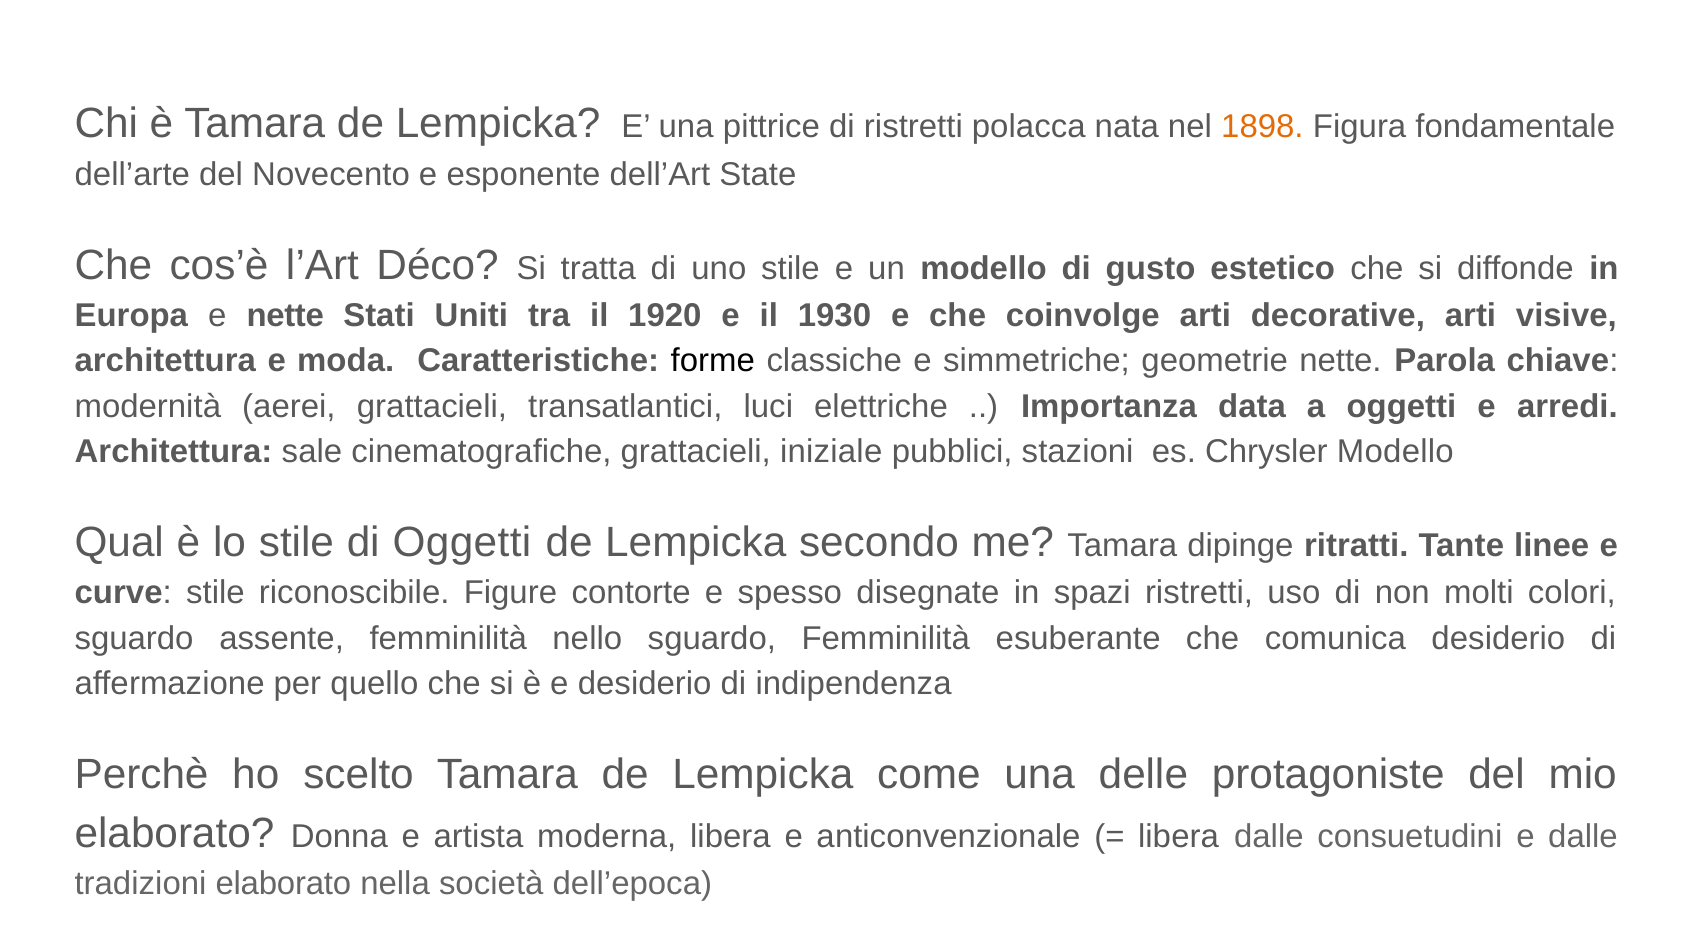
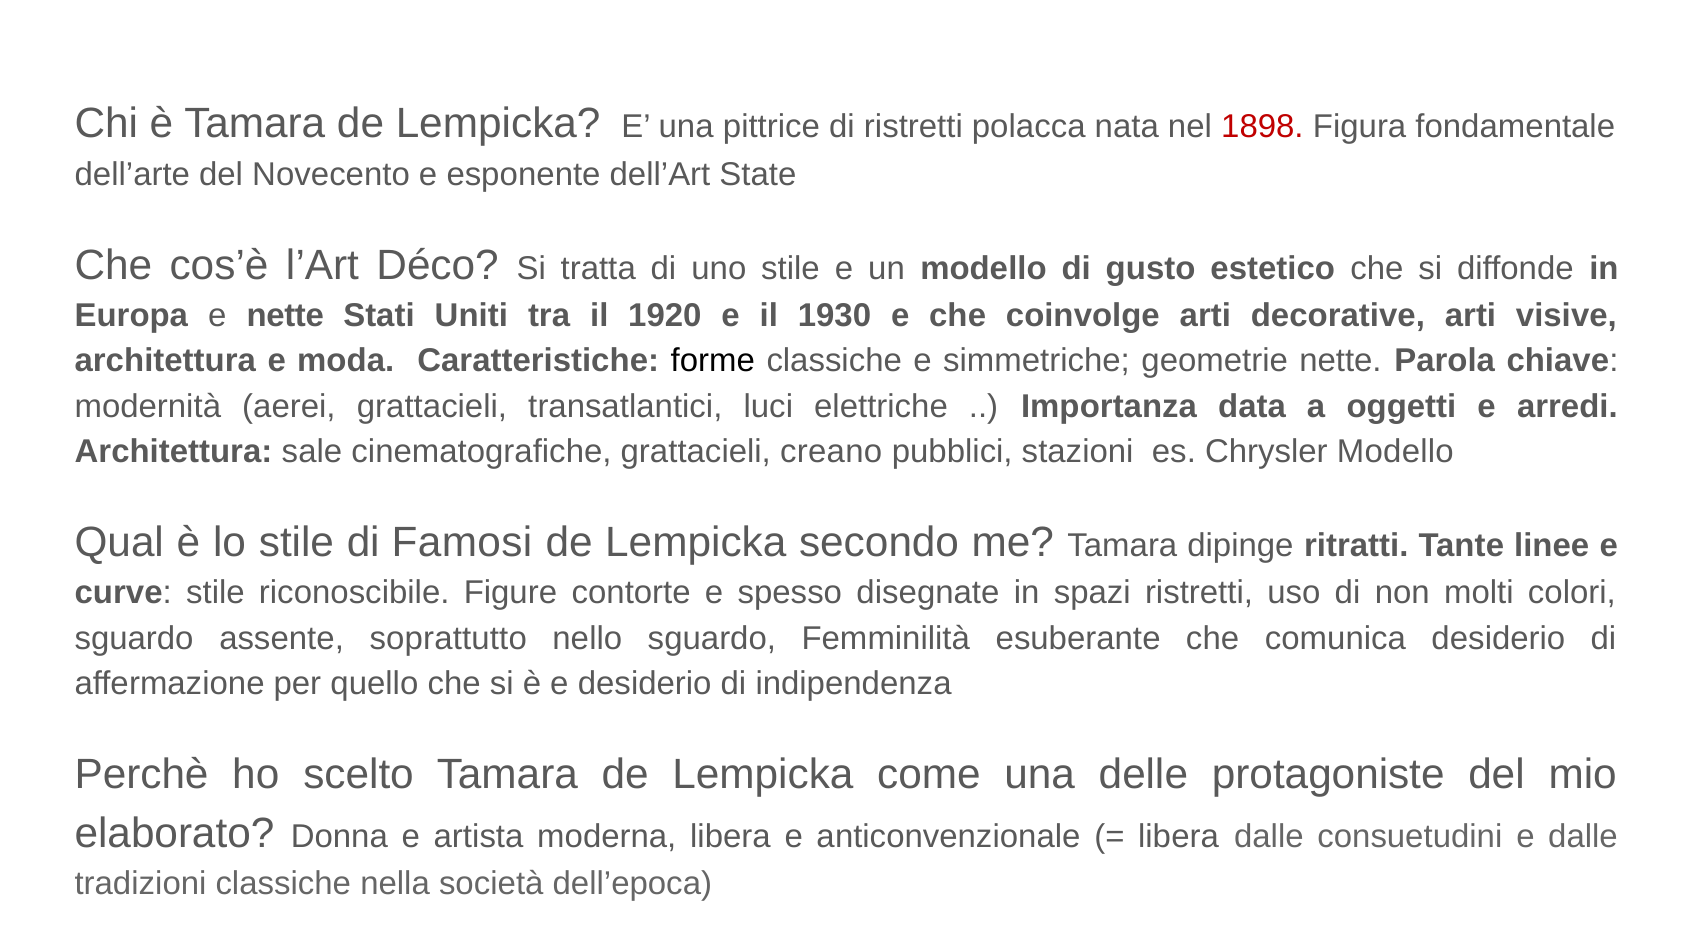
1898 colour: orange -> red
iniziale: iniziale -> creano
di Oggetti: Oggetti -> Famosi
assente femminilità: femminilità -> soprattutto
tradizioni elaborato: elaborato -> classiche
